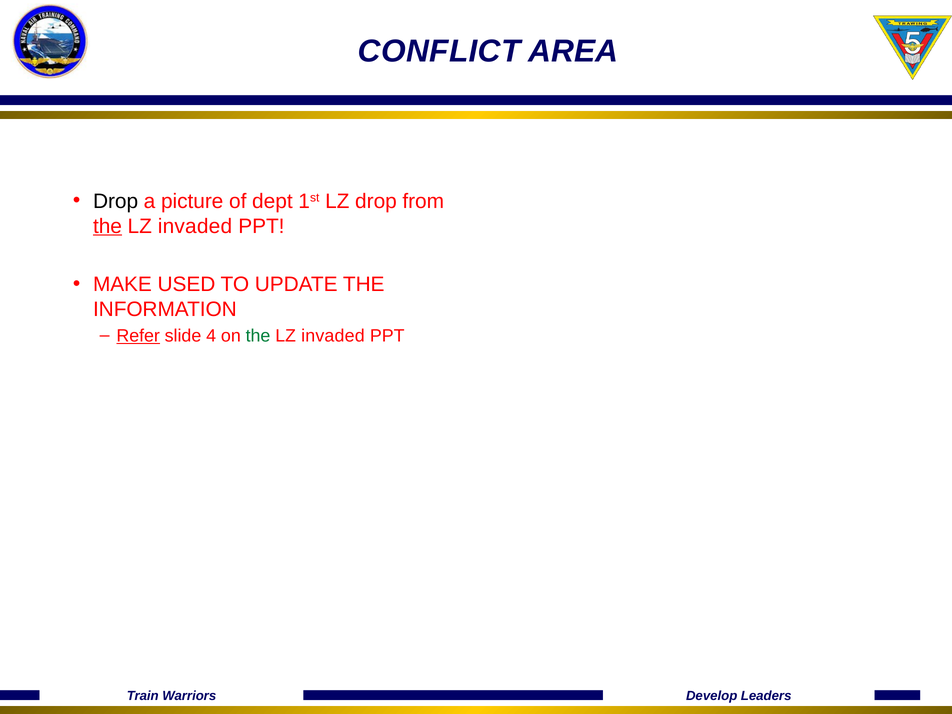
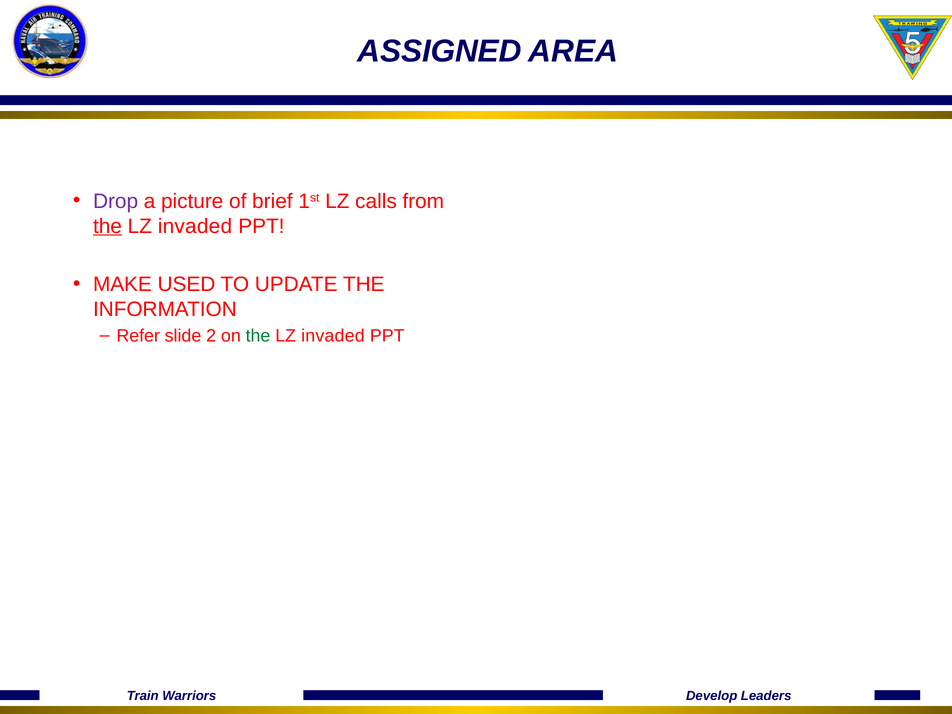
CONFLICT: CONFLICT -> ASSIGNED
Drop at (116, 201) colour: black -> purple
dept: dept -> brief
LZ drop: drop -> calls
Refer underline: present -> none
4: 4 -> 2
